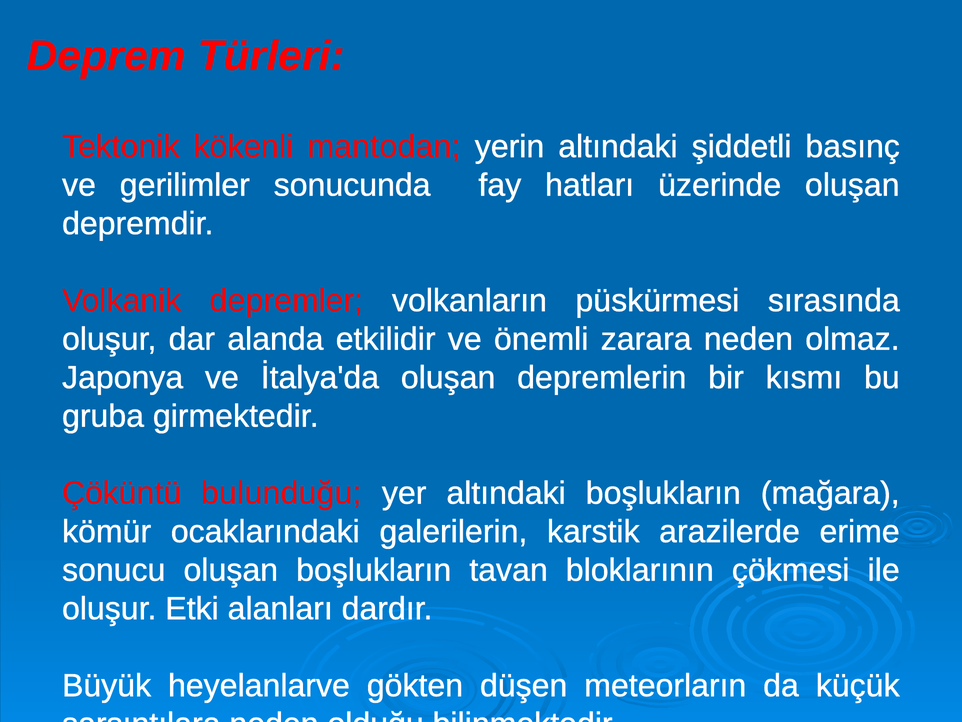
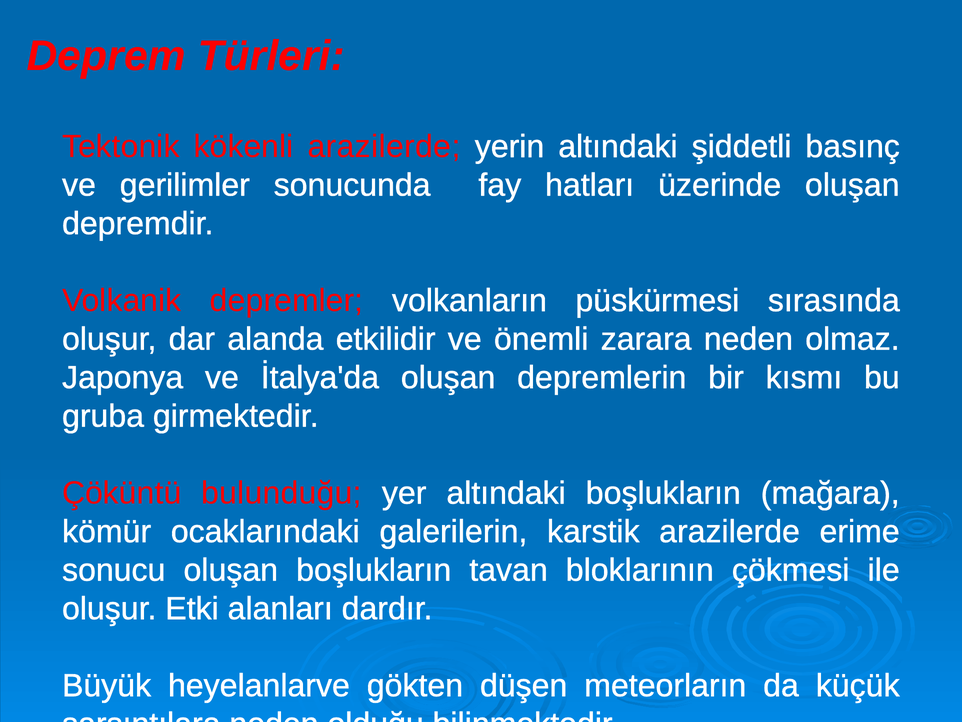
kökenli mantodan: mantodan -> arazilerde
